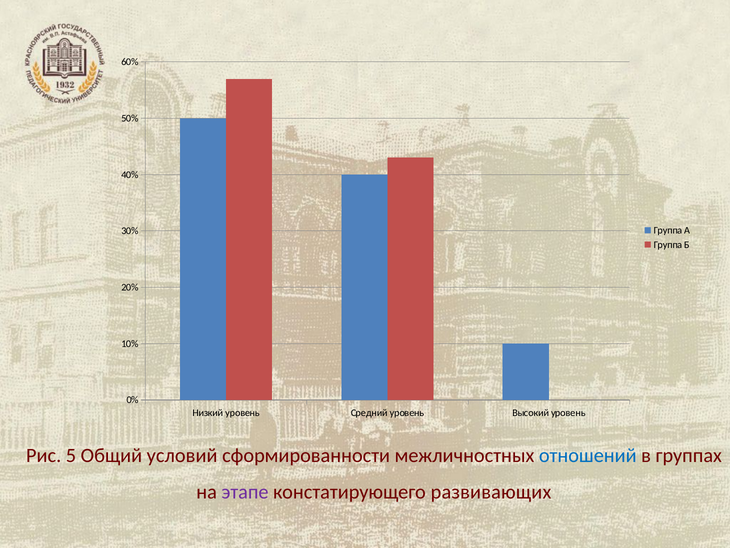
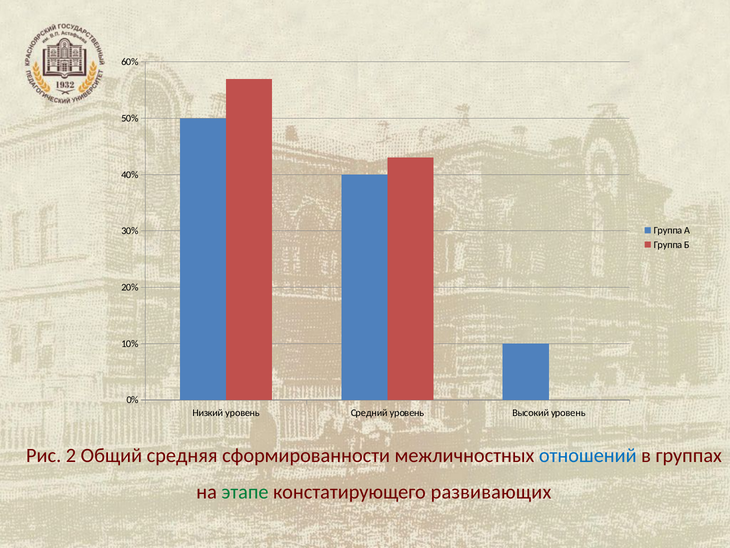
5: 5 -> 2
условий: условий -> средняя
этапе colour: purple -> green
